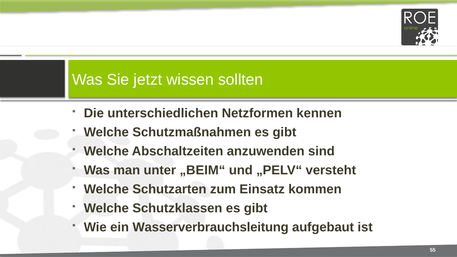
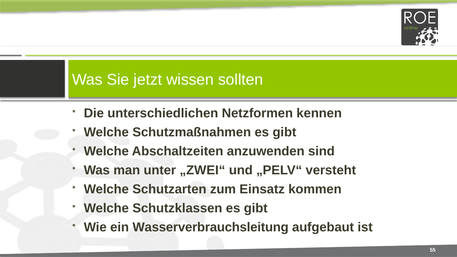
„BEIM“: „BEIM“ -> „ZWEI“
